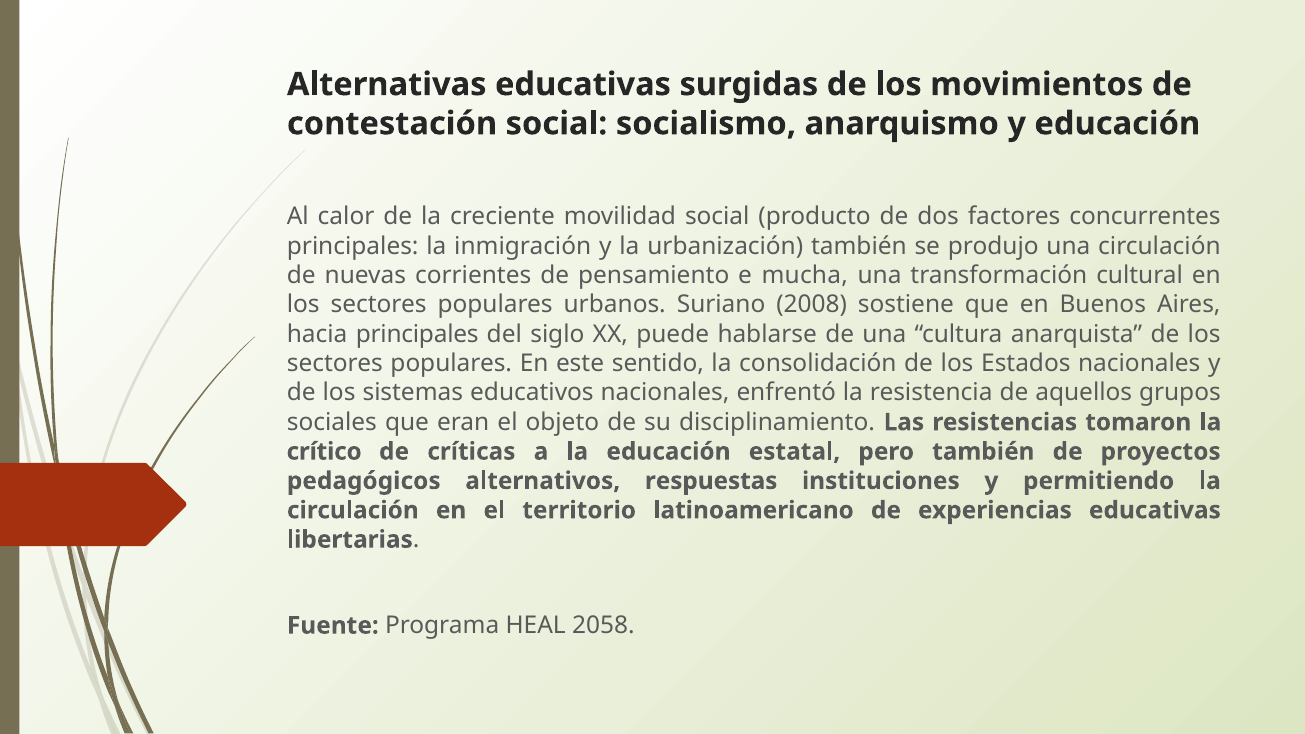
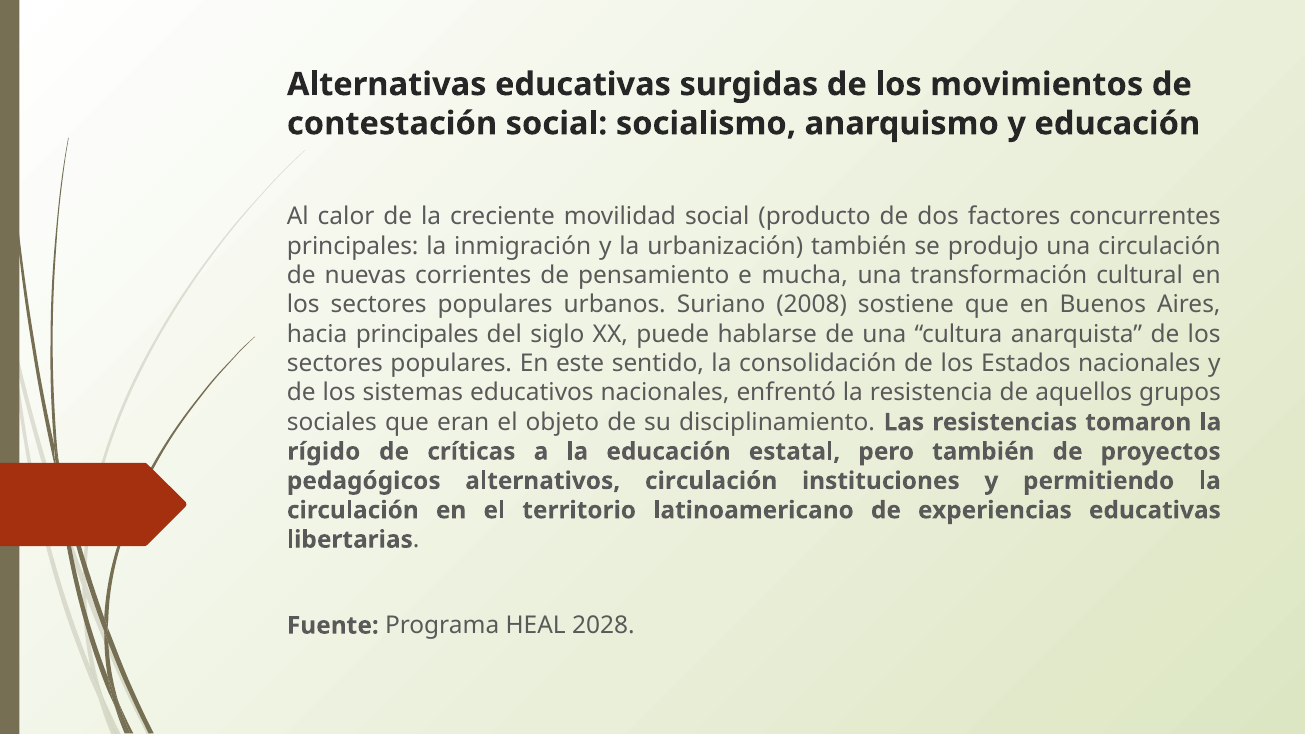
crítico: crítico -> rígido
alternativos respuestas: respuestas -> circulación
2058: 2058 -> 2028
